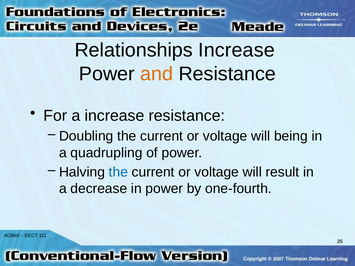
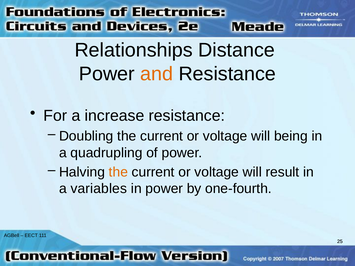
Relationships Increase: Increase -> Distance
the at (118, 172) colour: blue -> orange
decrease: decrease -> variables
